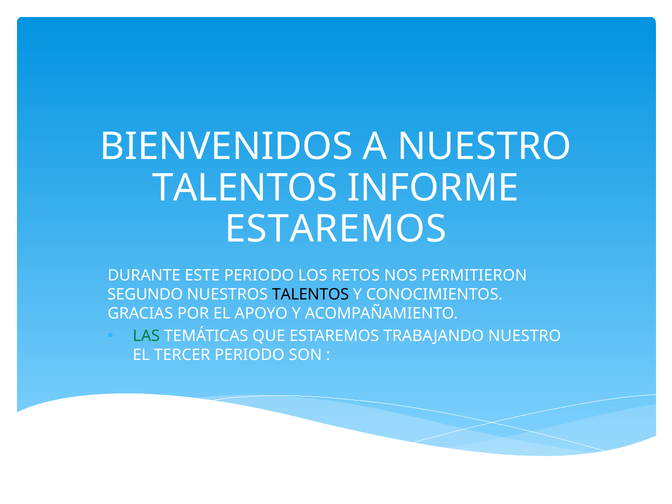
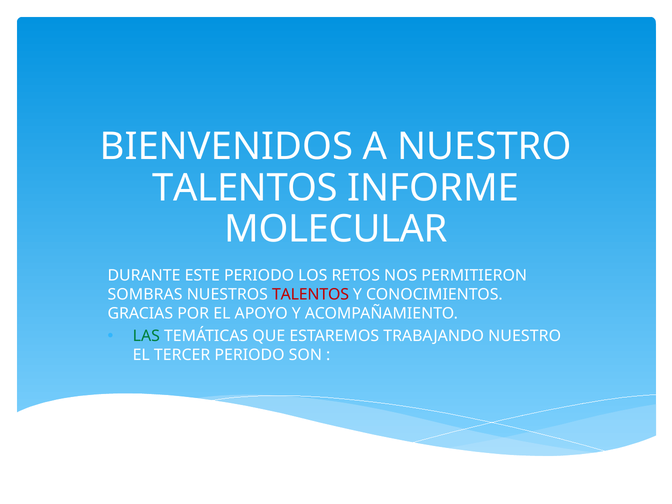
ESTAREMOS at (336, 229): ESTAREMOS -> MOLECULAR
SEGUNDO: SEGUNDO -> SOMBRAS
TALENTOS at (311, 294) colour: black -> red
